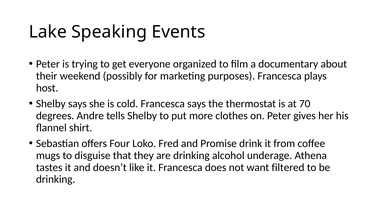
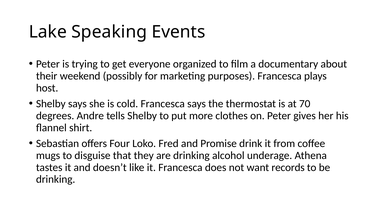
filtered: filtered -> records
